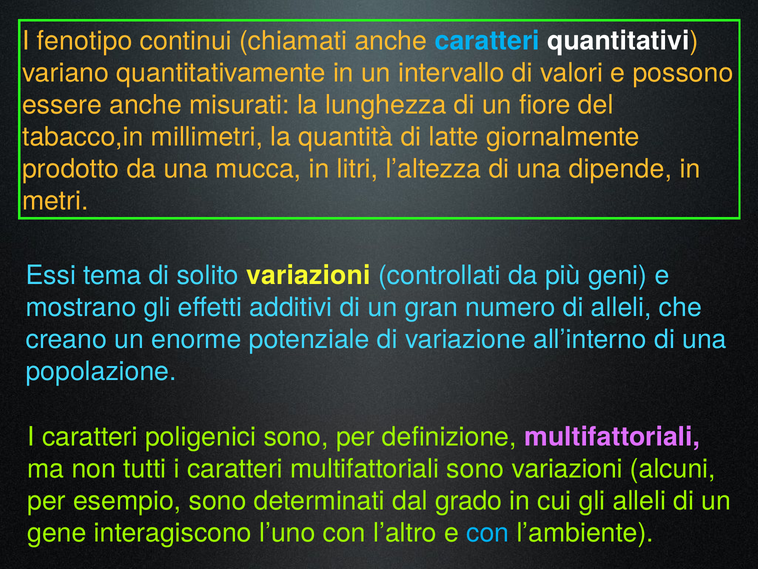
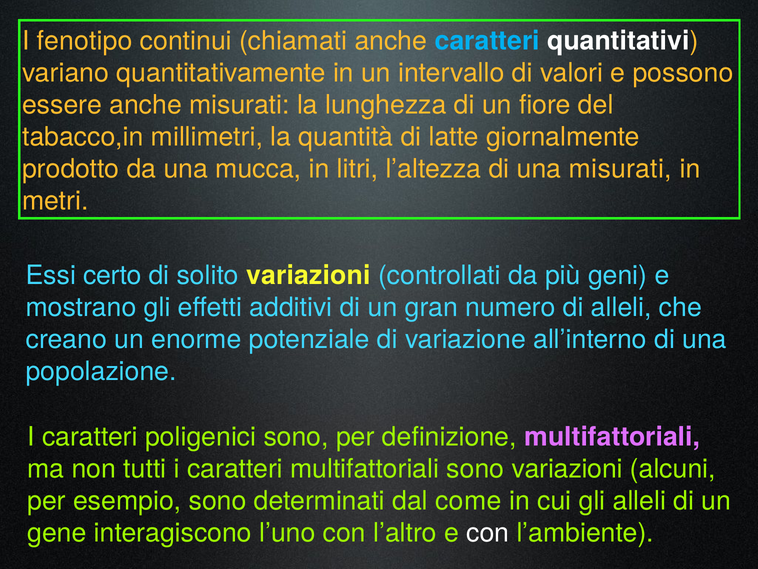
una dipende: dipende -> misurati
tema: tema -> certo
grado: grado -> come
con at (488, 532) colour: light blue -> white
